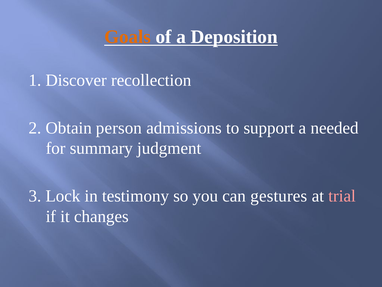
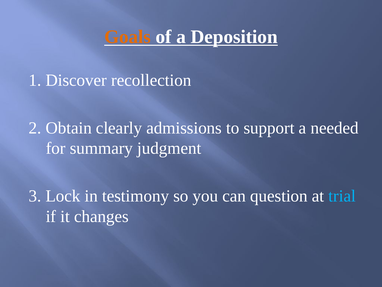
person: person -> clearly
gestures: gestures -> question
trial colour: pink -> light blue
